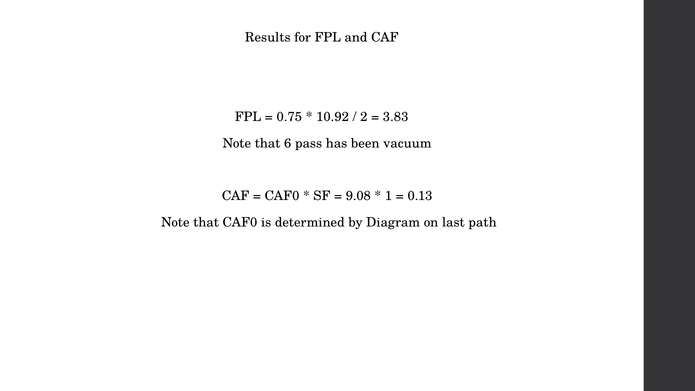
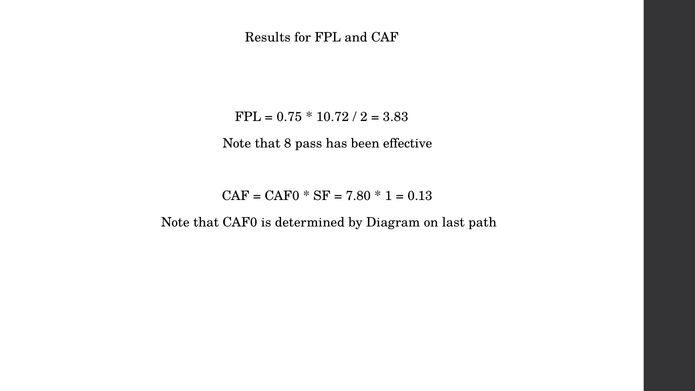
10.92: 10.92 -> 10.72
6: 6 -> 8
vacuum: vacuum -> effective
9.08: 9.08 -> 7.80
